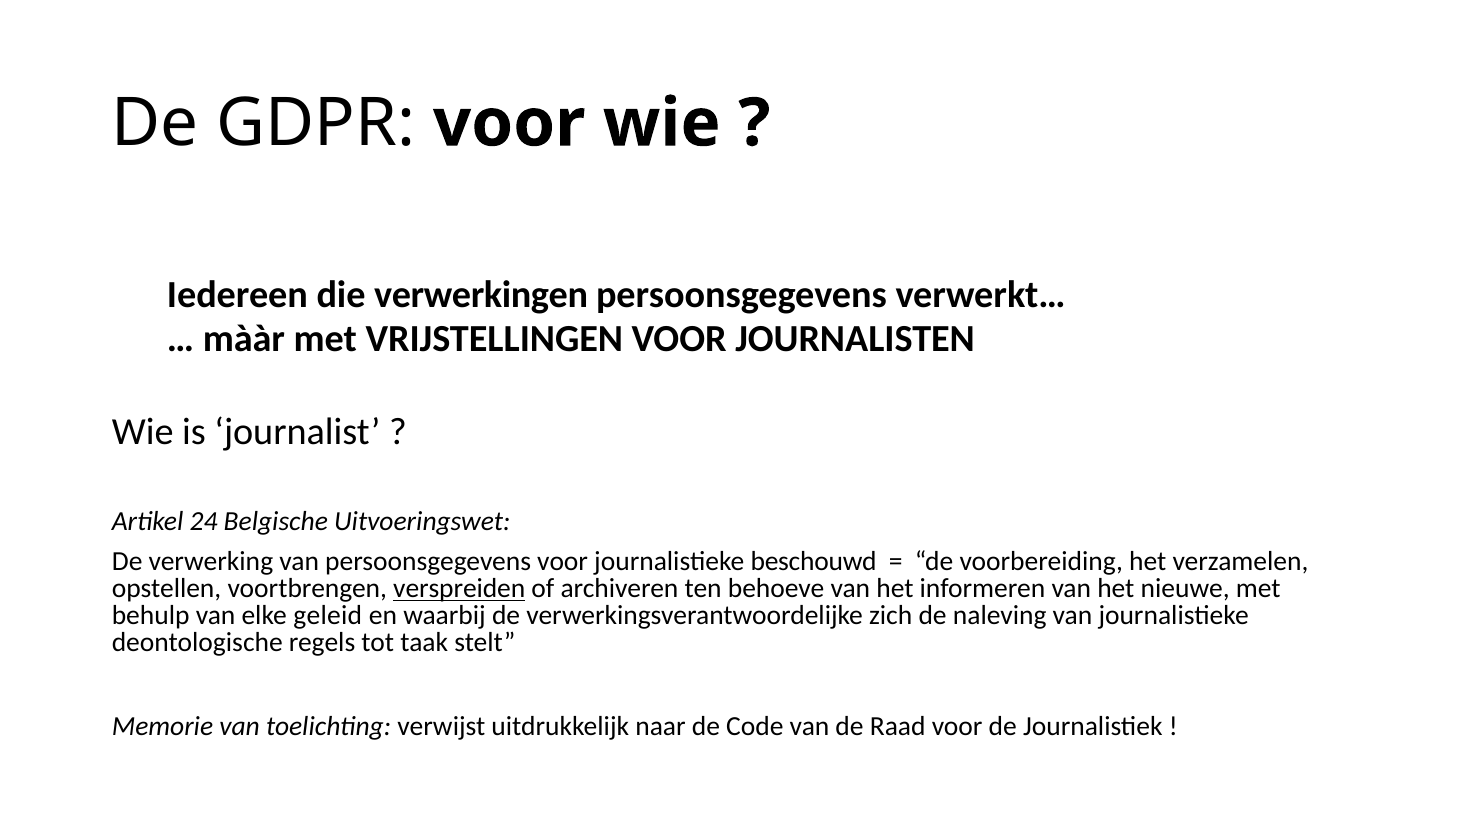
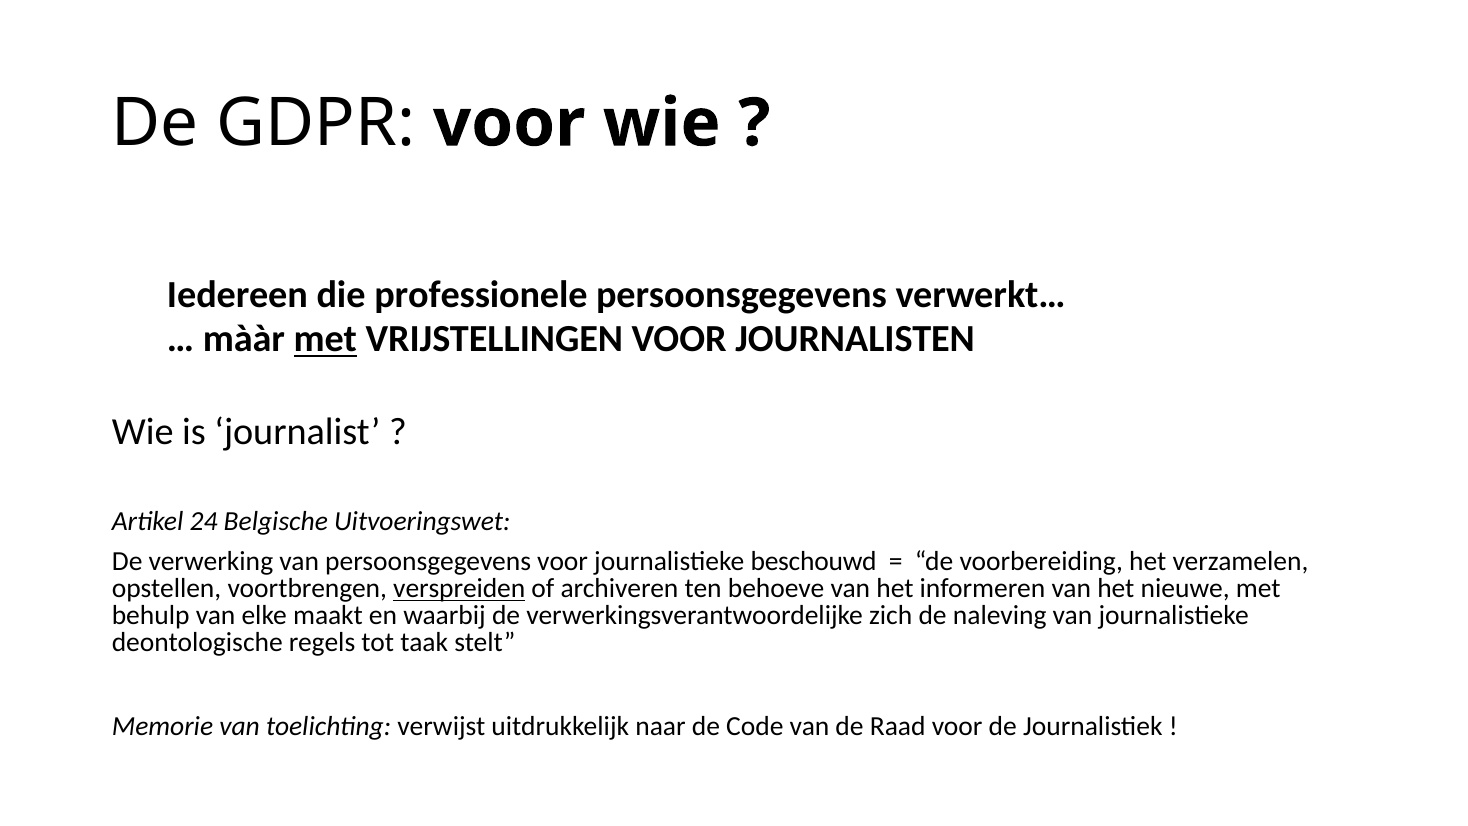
verwerkingen: verwerkingen -> professionele
met at (325, 339) underline: none -> present
geleid: geleid -> maakt
